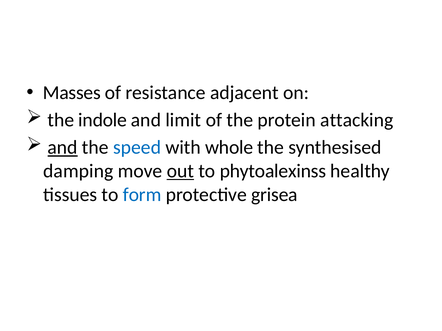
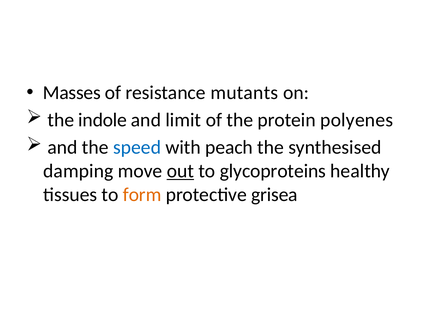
adjacent: adjacent -> mutants
attacking: attacking -> polyenes
and at (63, 148) underline: present -> none
whole: whole -> peach
phytoalexinss: phytoalexinss -> glycoproteins
form colour: blue -> orange
